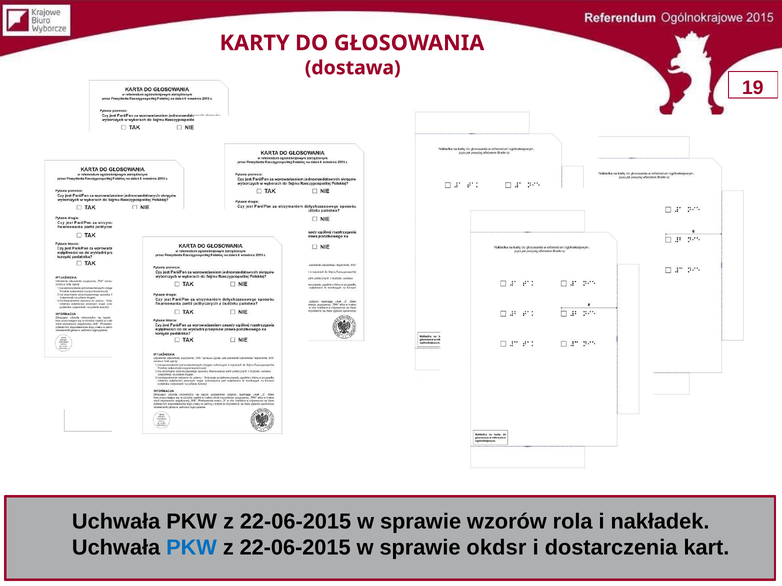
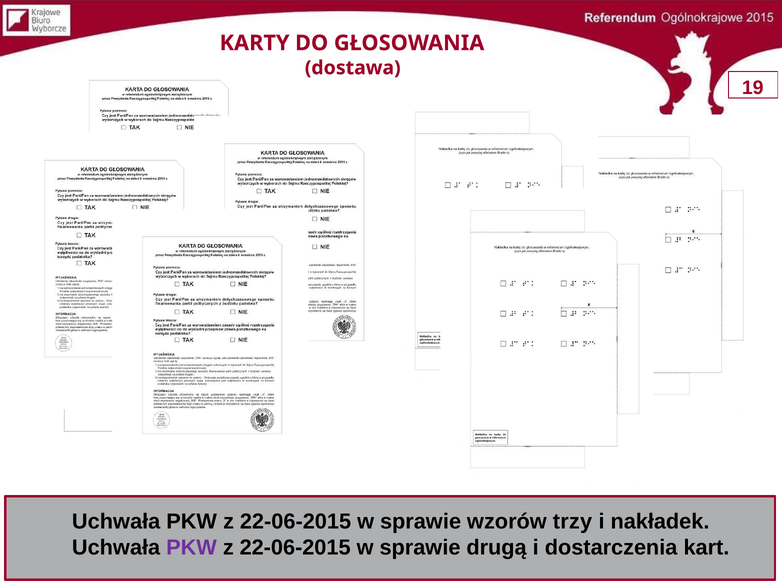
rola: rola -> trzy
PKW at (192, 548) colour: blue -> purple
okdsr: okdsr -> drugą
